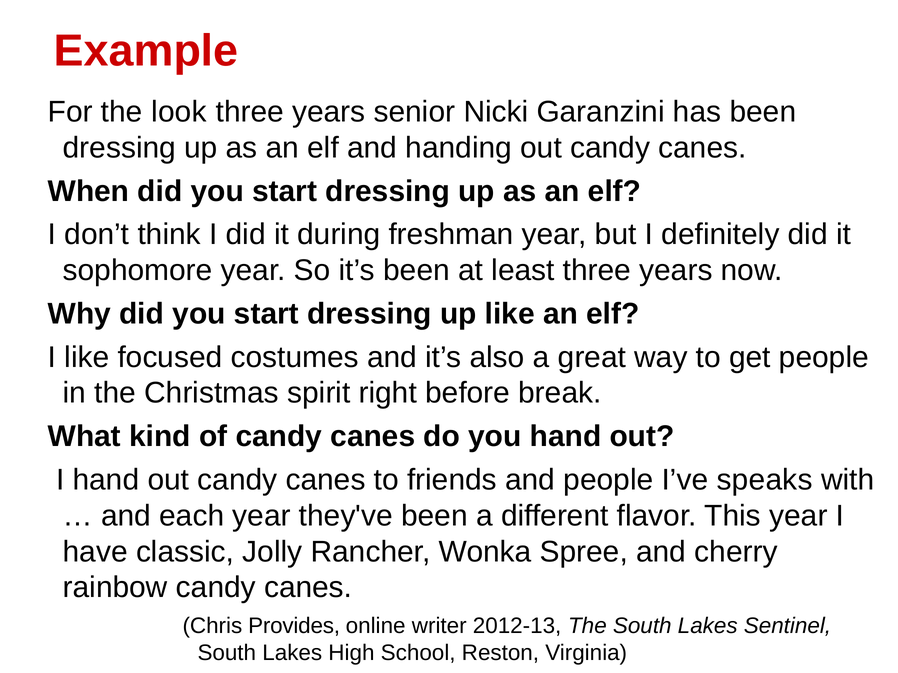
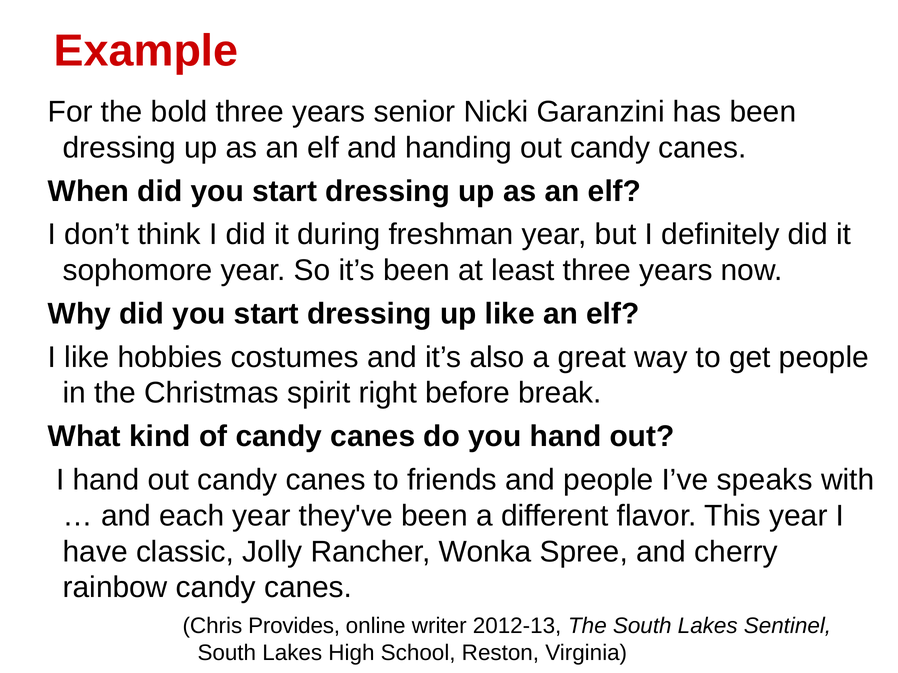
look: look -> bold
focused: focused -> hobbies
